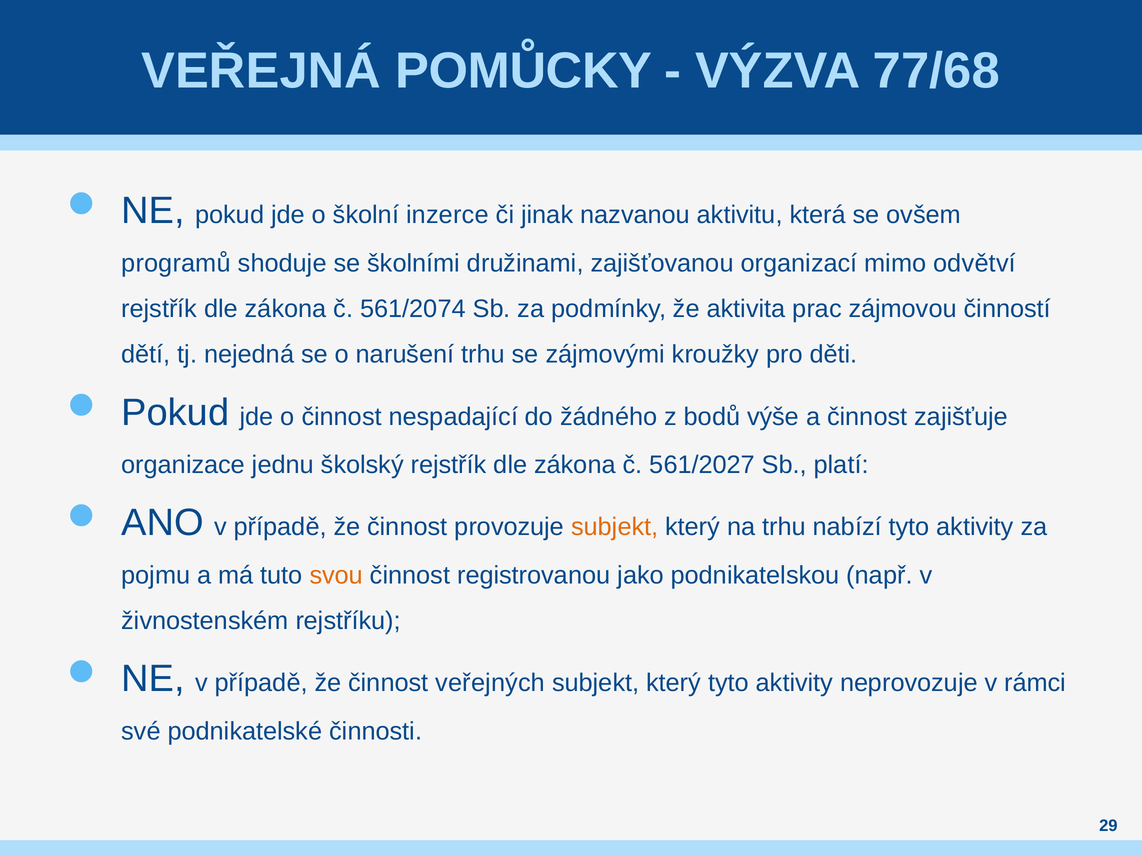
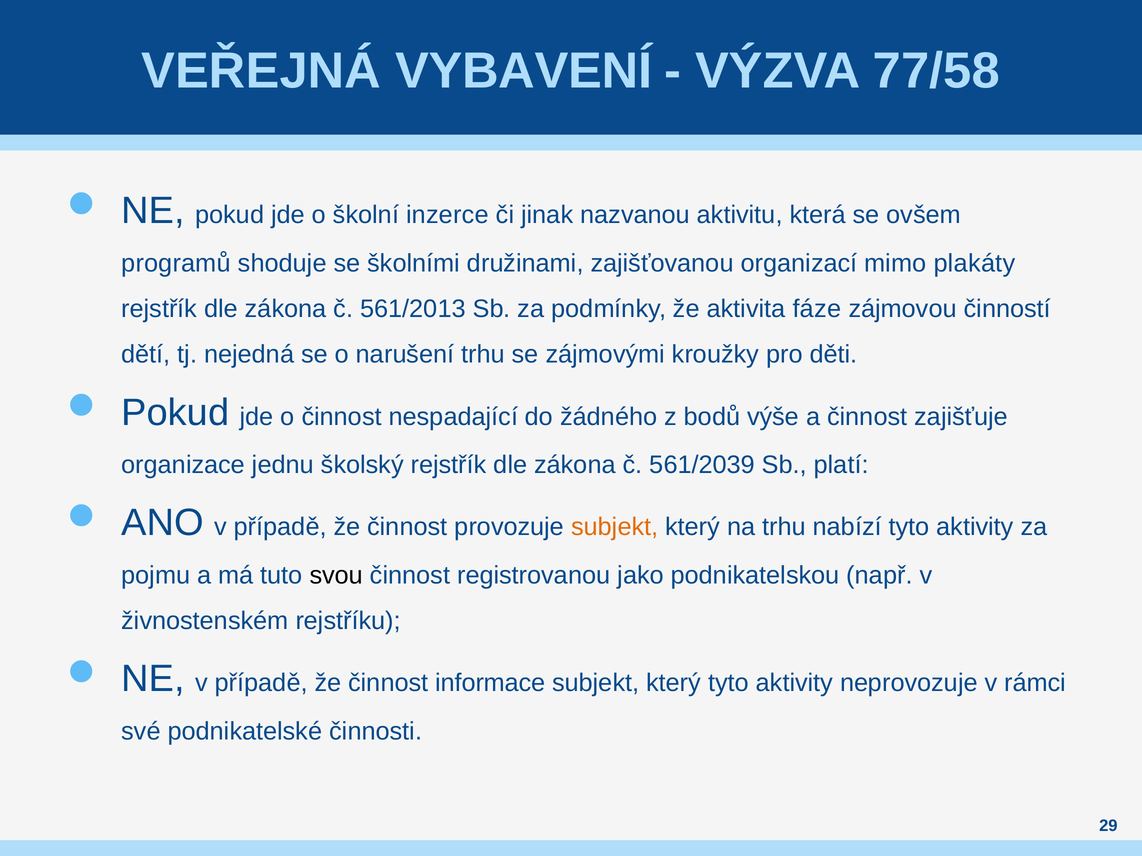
POMŮCKY: POMŮCKY -> VYBAVENÍ
77/68: 77/68 -> 77/58
odvětví: odvětví -> plakáty
561/2074: 561/2074 -> 561/2013
prac: prac -> fáze
561/2027: 561/2027 -> 561/2039
svou colour: orange -> black
veřejných: veřejných -> informace
